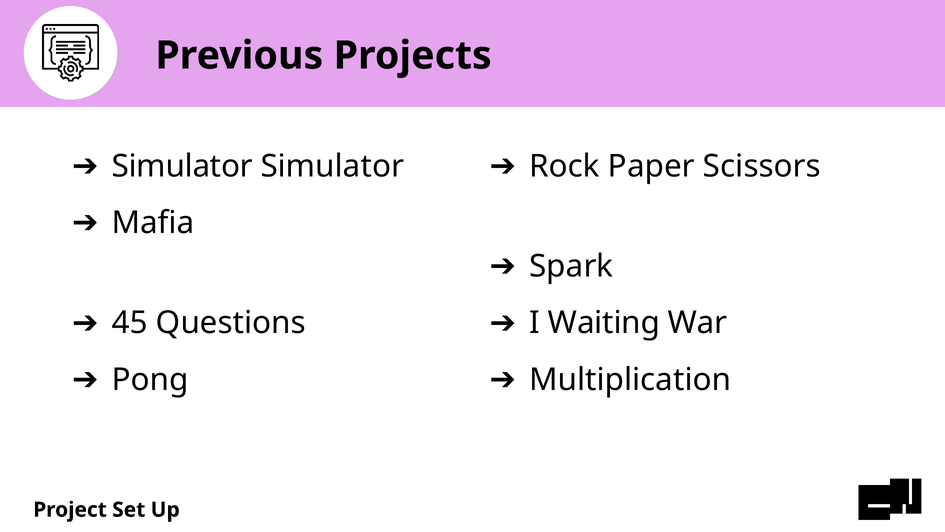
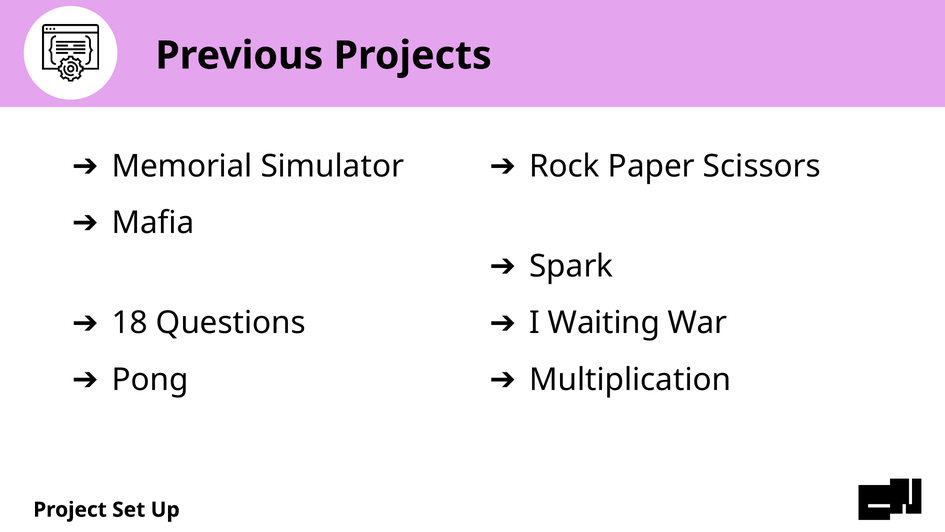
Simulator at (182, 166): Simulator -> Memorial
45: 45 -> 18
